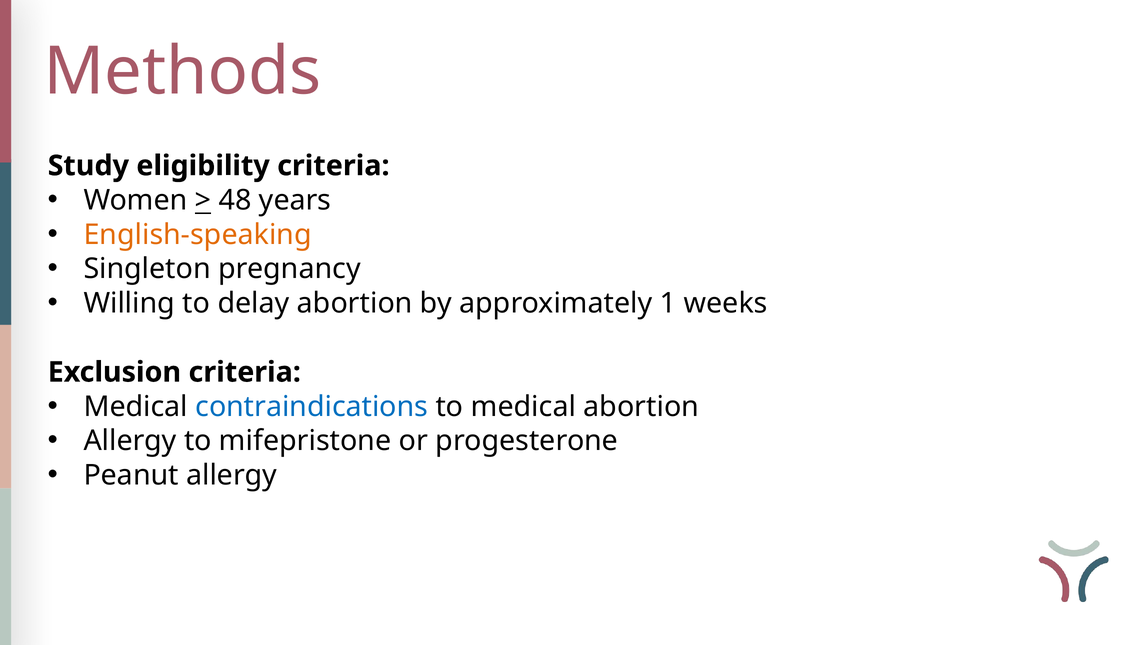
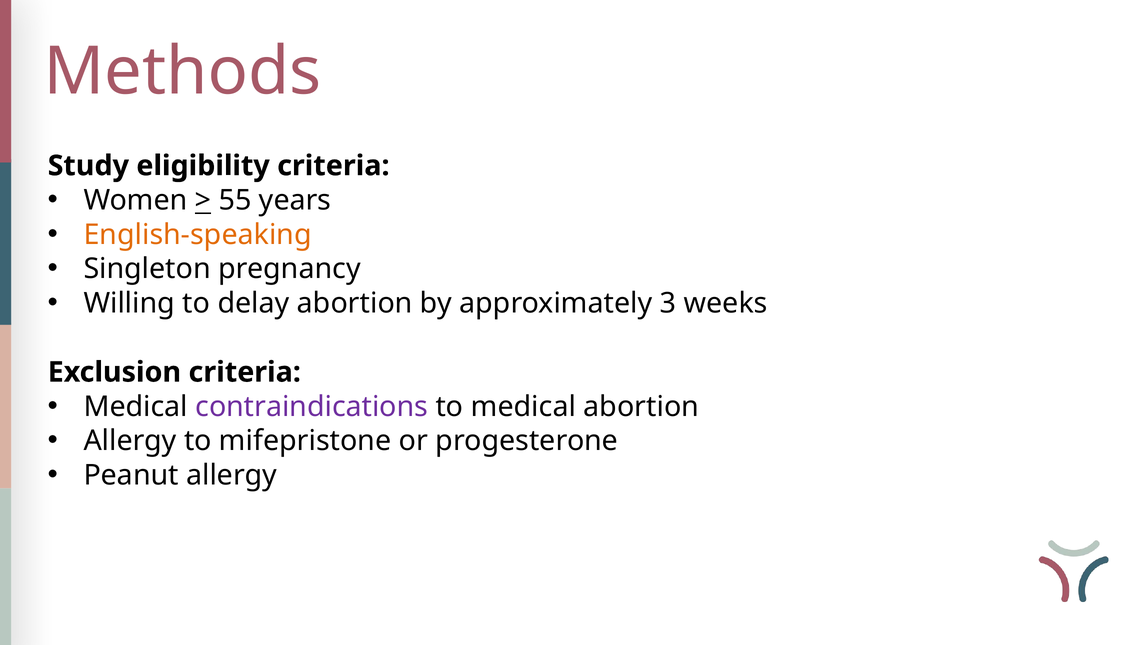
48: 48 -> 55
1: 1 -> 3
contraindications colour: blue -> purple
